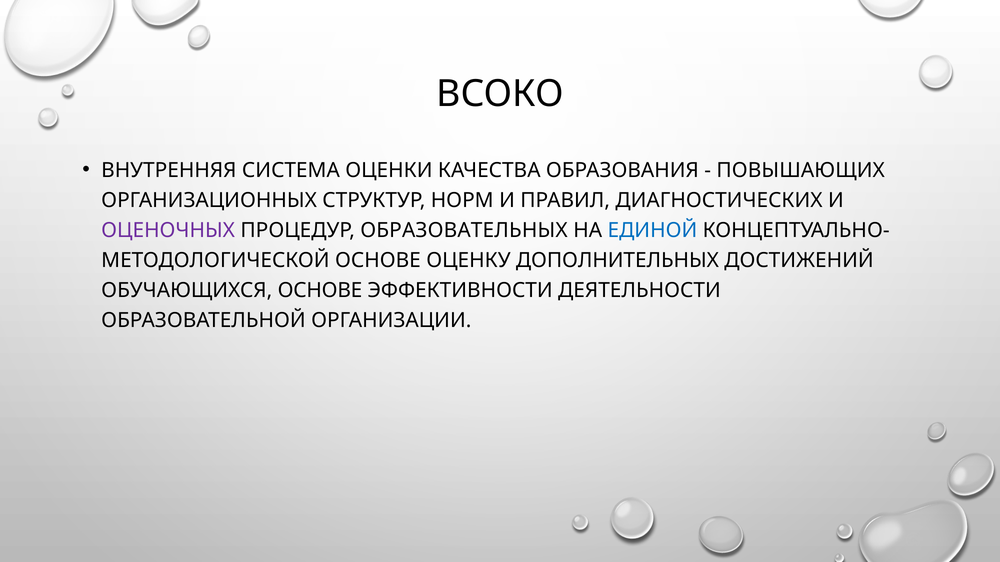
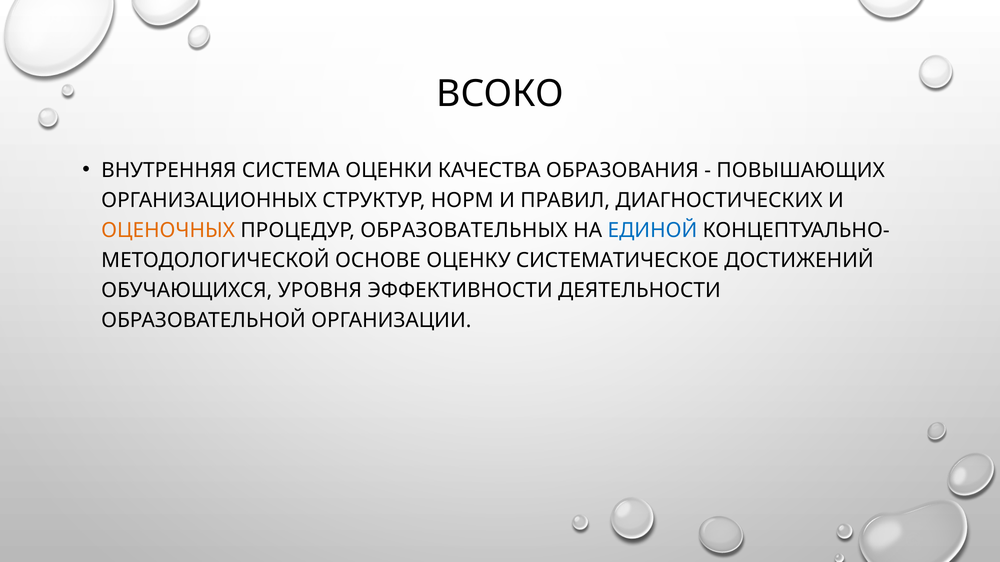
ОЦЕНОЧНЫХ colour: purple -> orange
ДОПОЛНИТЕЛЬНЫХ: ДОПОЛНИТЕЛЬНЫХ -> СИСТЕМАТИЧЕСКОЕ
ОБУЧАЮЩИХСЯ ОСНОВЕ: ОСНОВЕ -> УРОВНЯ
